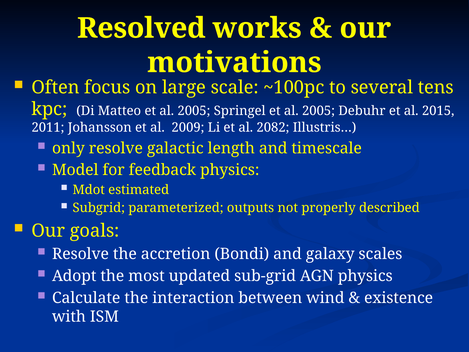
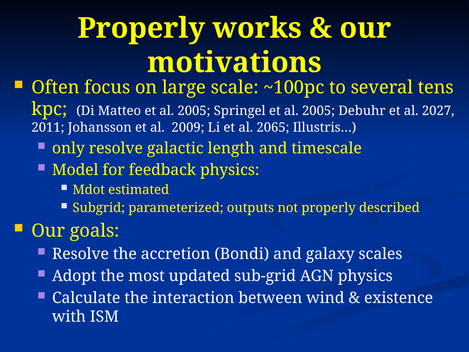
Resolved at (141, 28): Resolved -> Properly
2015: 2015 -> 2027
2082: 2082 -> 2065
